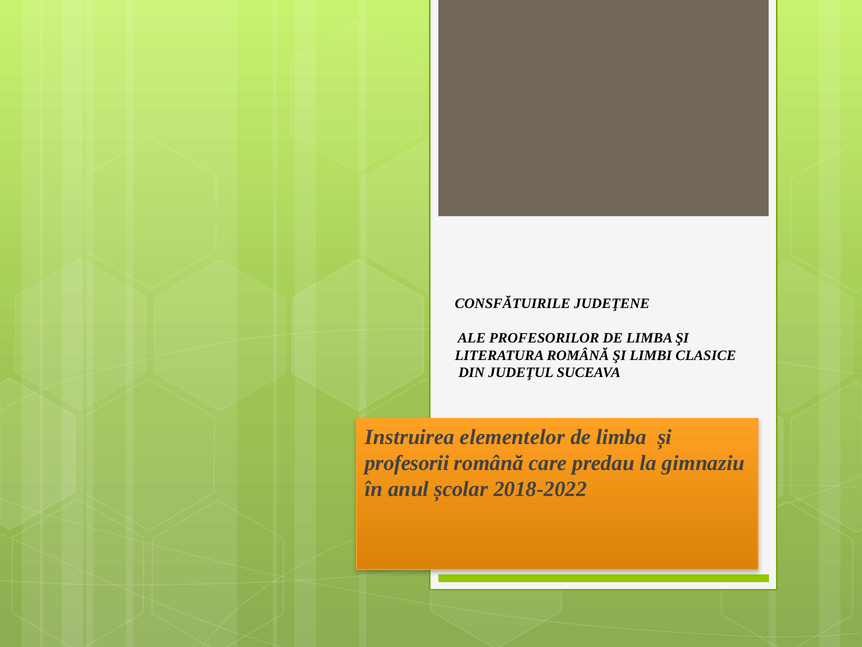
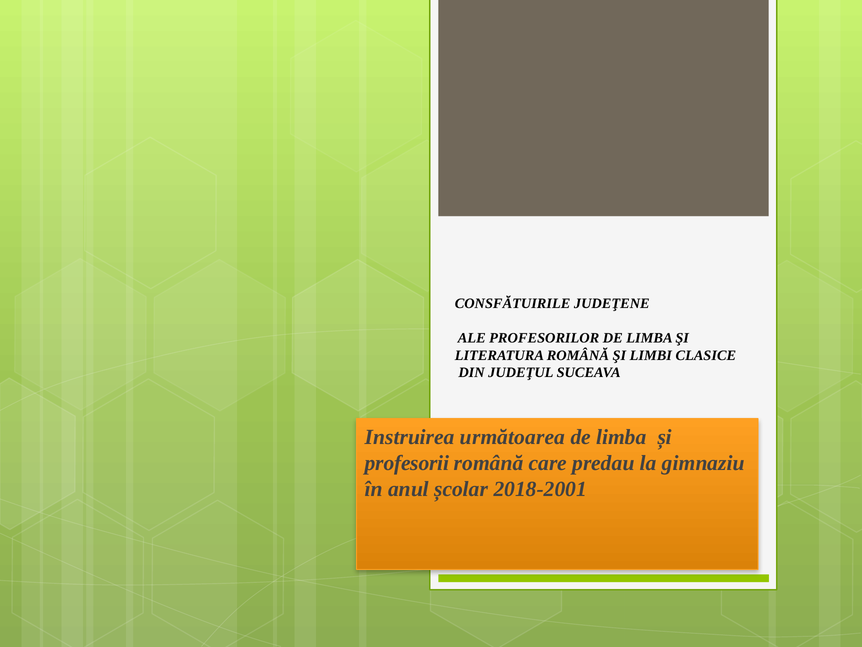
elementelor: elementelor -> următoarea
2018-2022: 2018-2022 -> 2018-2001
